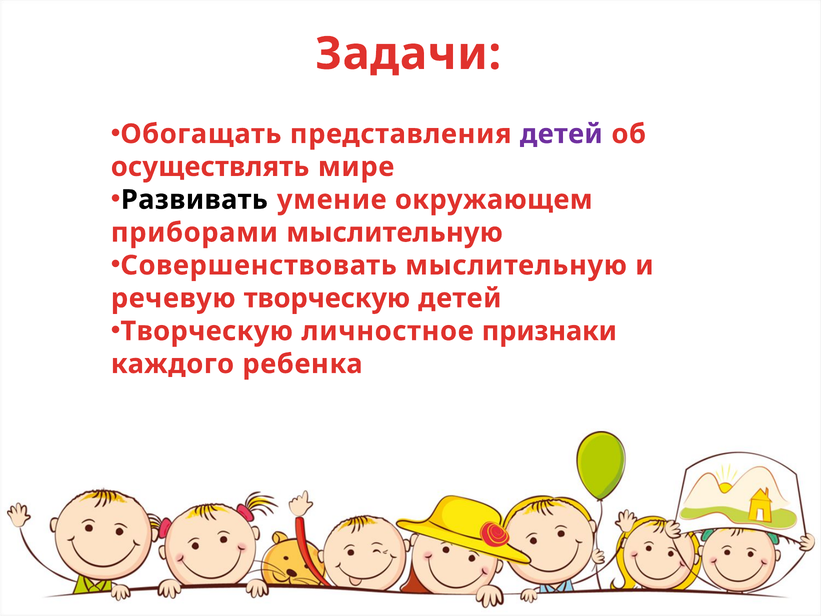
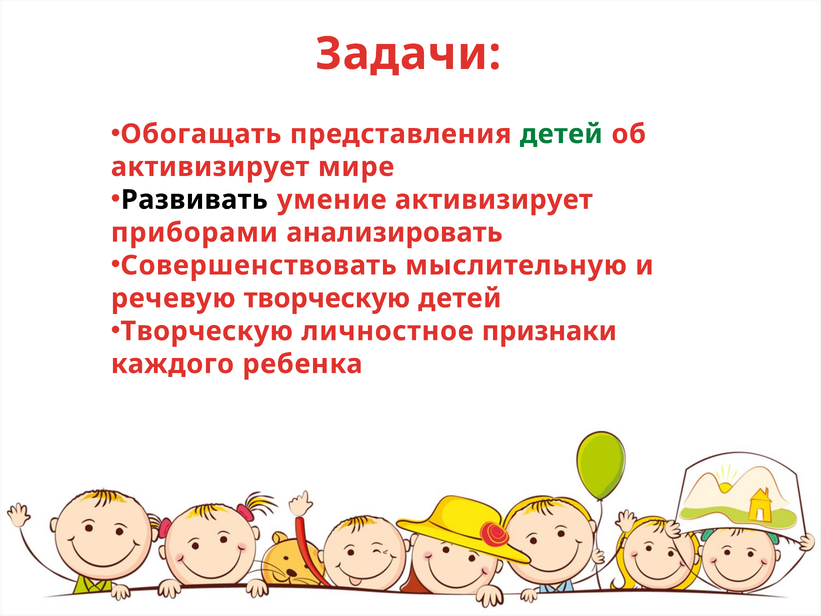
детей at (561, 134) colour: purple -> green
осуществлять at (210, 167): осуществлять -> активизирует
умение окружающем: окружающем -> активизирует
приборами мыслительную: мыслительную -> анализировать
